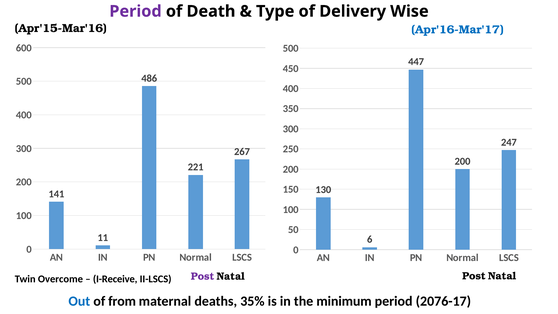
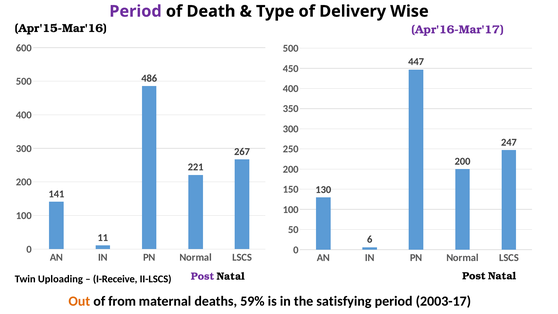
Apr'16-Mar'17 colour: blue -> purple
Overcome: Overcome -> Uploading
Out colour: blue -> orange
35%: 35% -> 59%
minimum: minimum -> satisfying
2076-17: 2076-17 -> 2003-17
